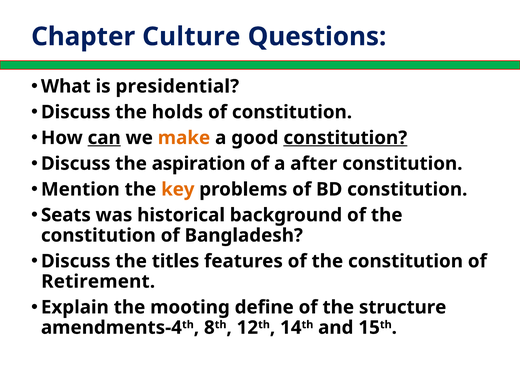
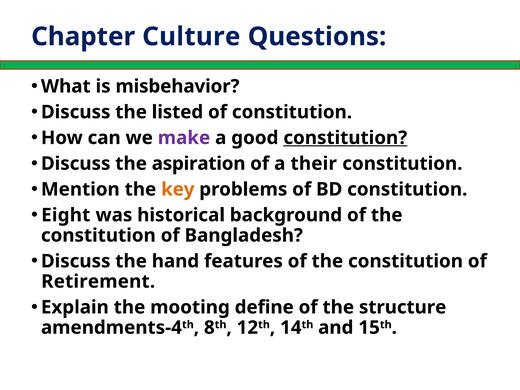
presidential: presidential -> misbehavior
holds: holds -> listed
can underline: present -> none
make colour: orange -> purple
after: after -> their
Seats: Seats -> Eight
titles: titles -> hand
